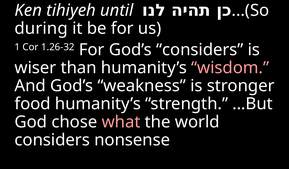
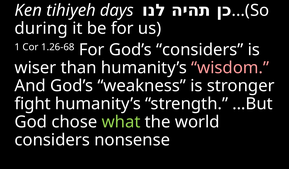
until: until -> days
1.26-32: 1.26-32 -> 1.26-68
food: food -> fight
what colour: pink -> light green
